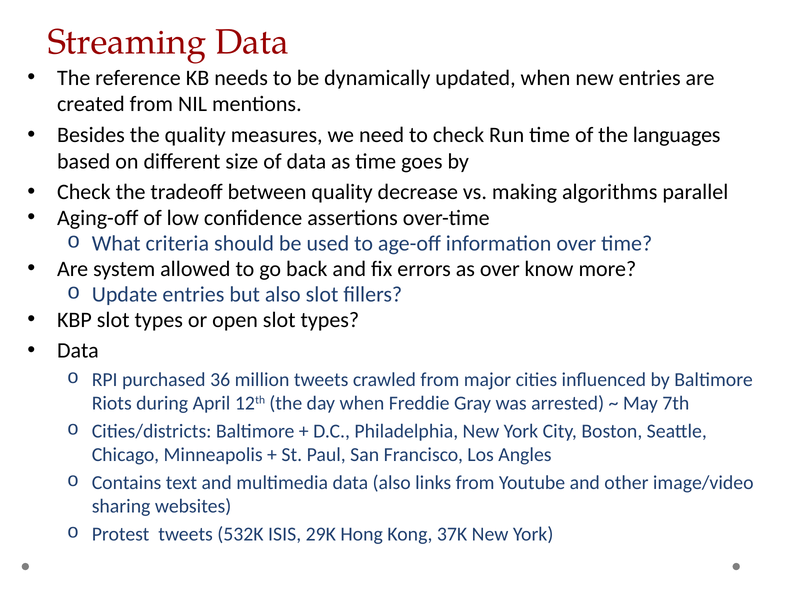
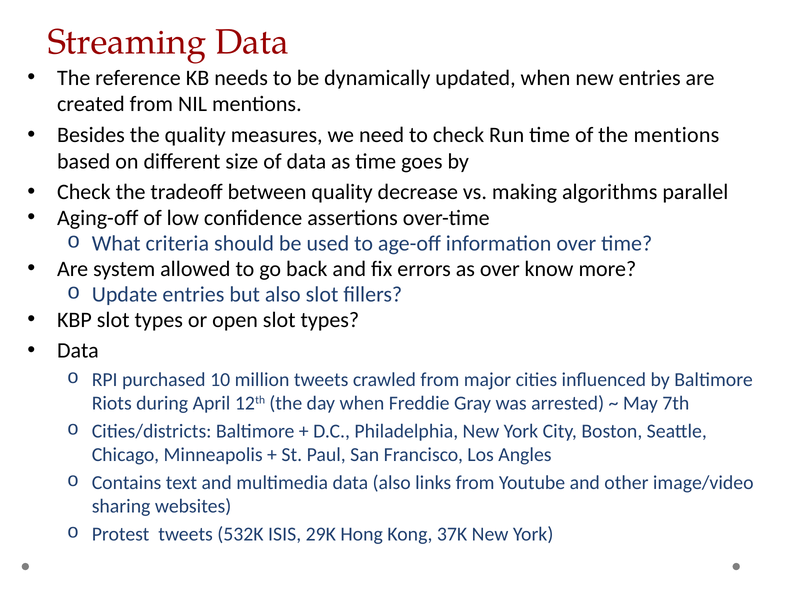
the languages: languages -> mentions
36: 36 -> 10
